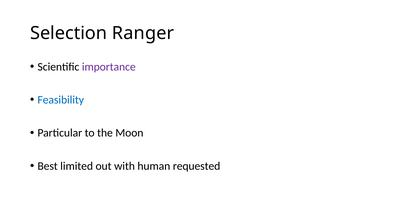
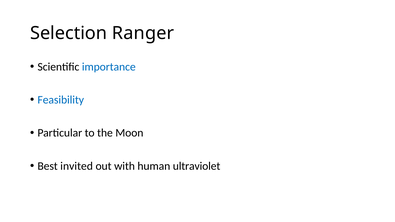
importance colour: purple -> blue
limited: limited -> invited
requested: requested -> ultraviolet
